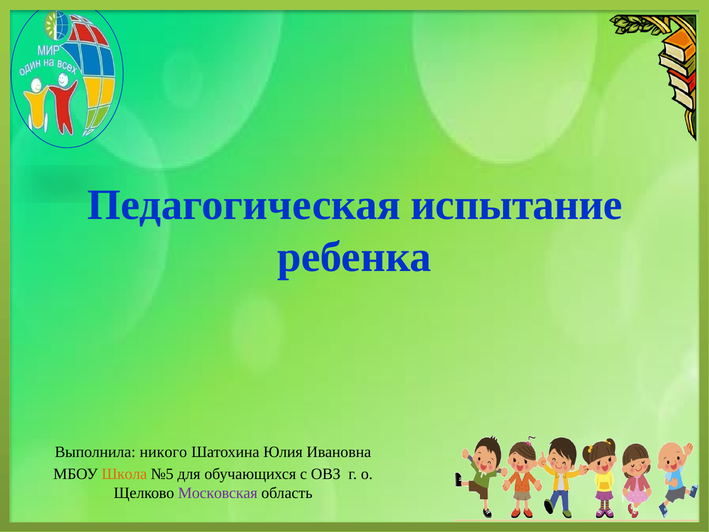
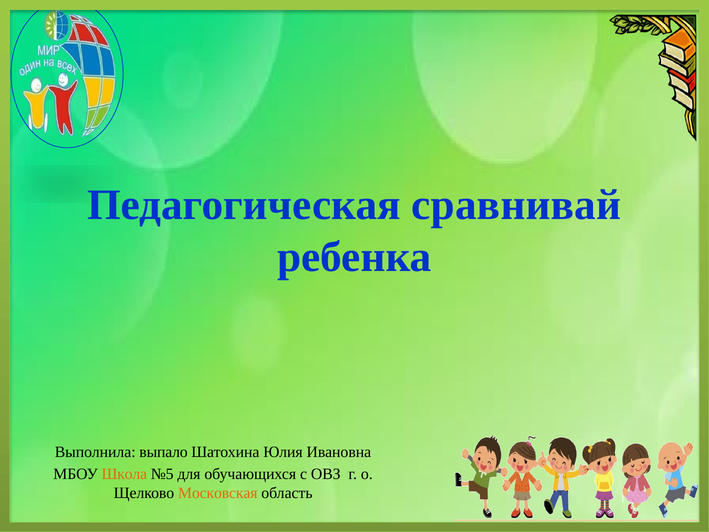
испытание: испытание -> сравнивай
никого: никого -> выпало
Московская colour: purple -> orange
